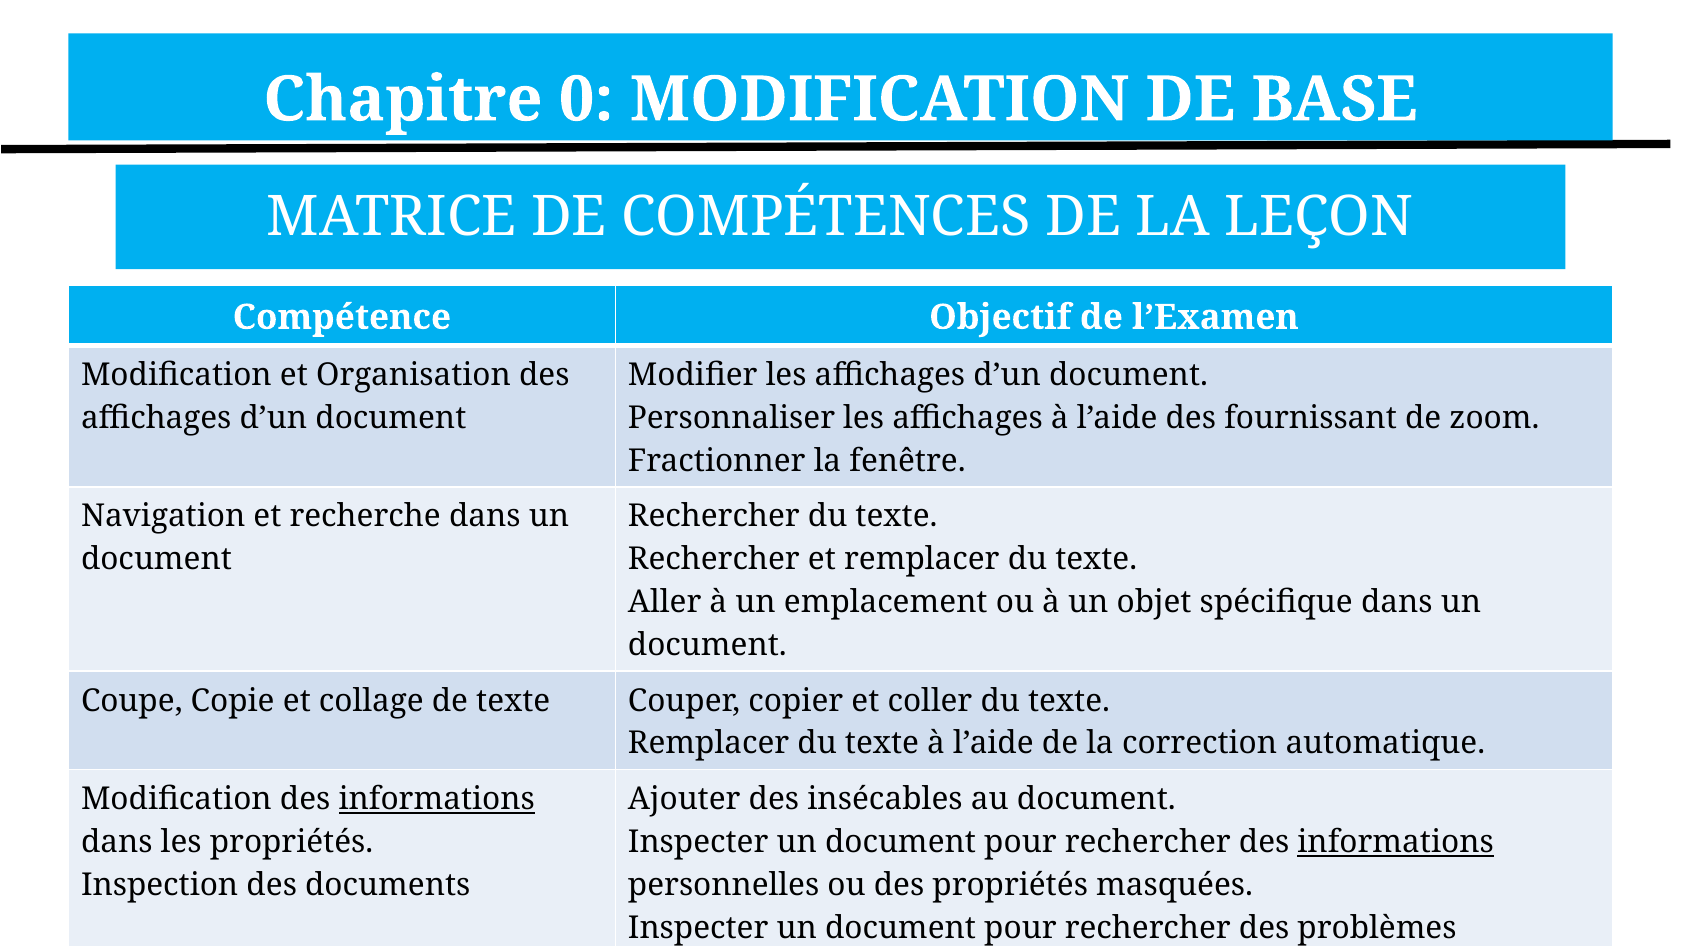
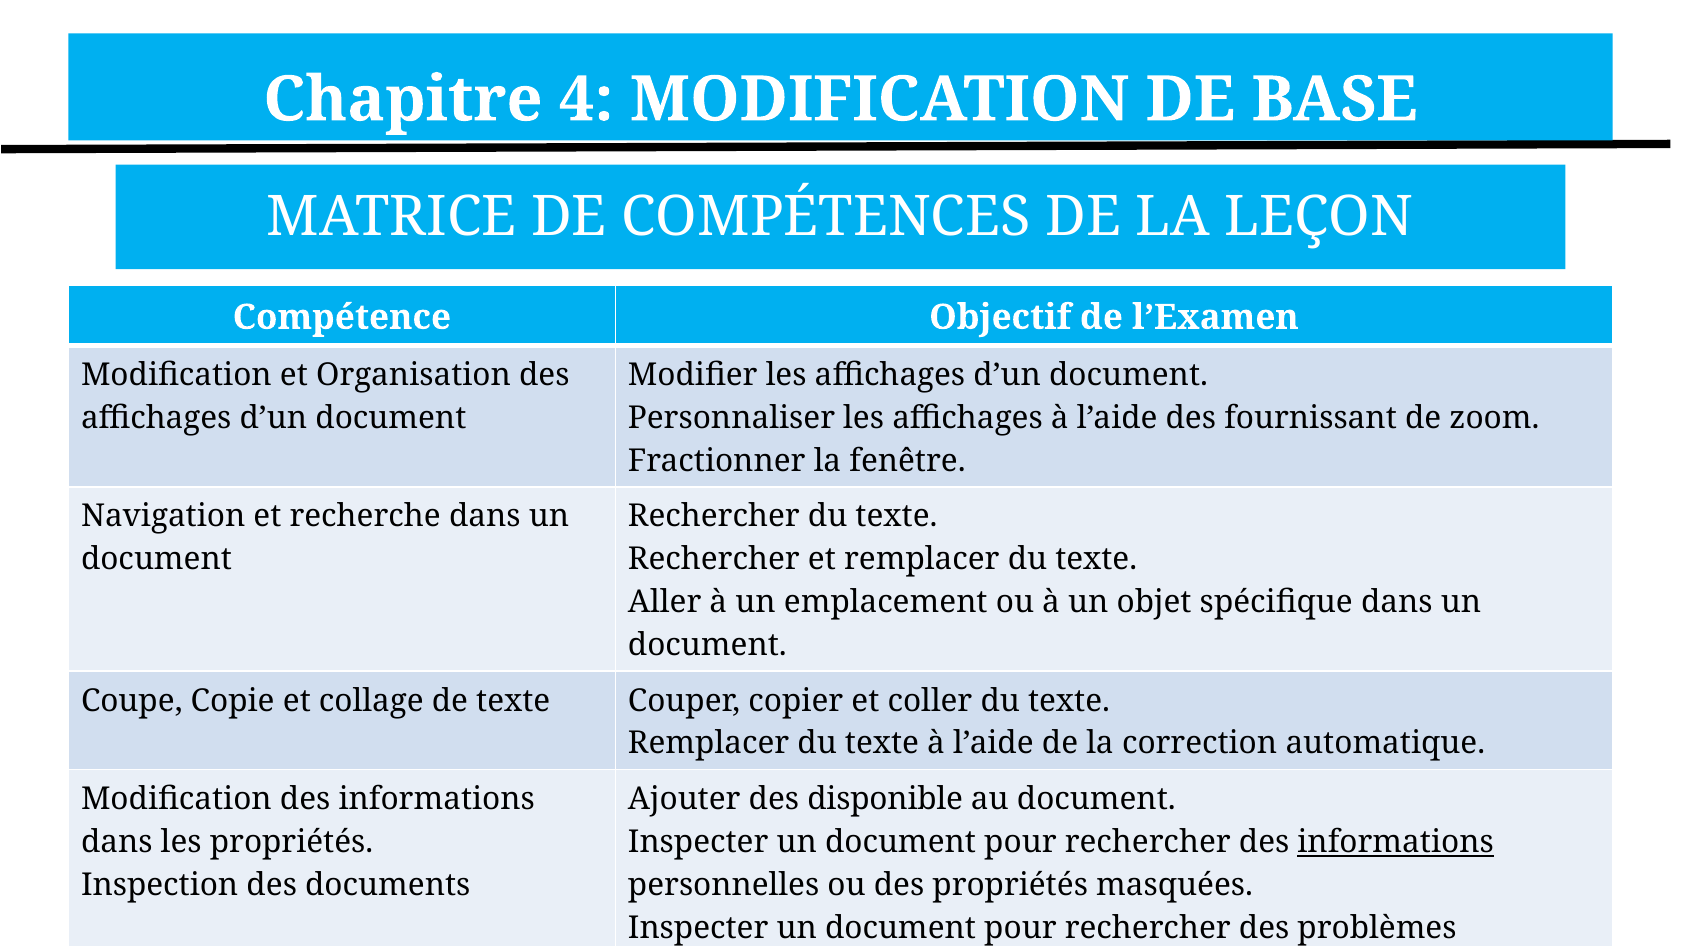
0: 0 -> 4
informations at (437, 799) underline: present -> none
insécables: insécables -> disponible
